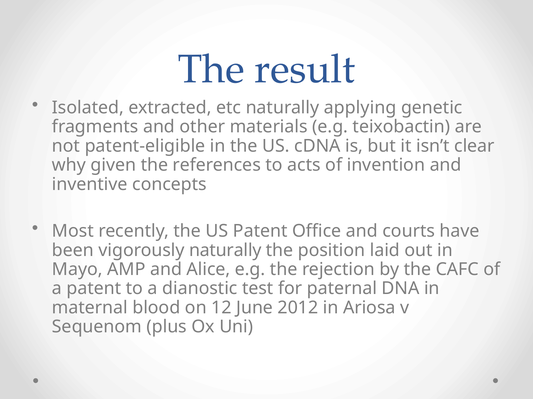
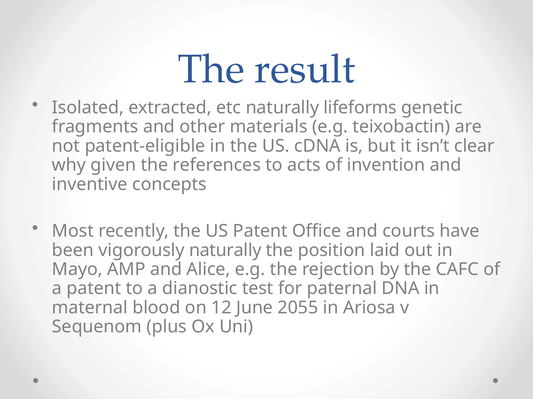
applying: applying -> lifeforms
2012: 2012 -> 2055
